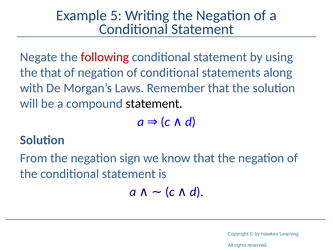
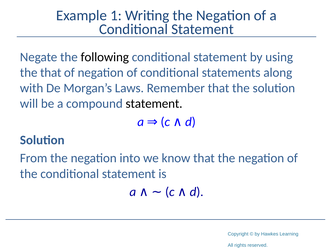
5: 5 -> 1
following colour: red -> black
sign: sign -> into
